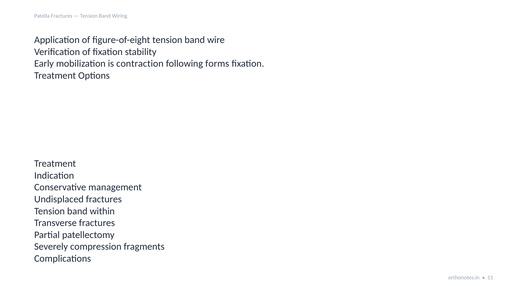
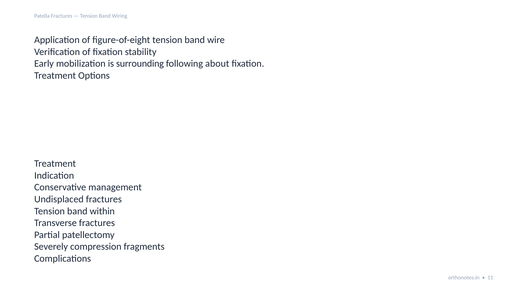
contraction: contraction -> surrounding
forms: forms -> about
